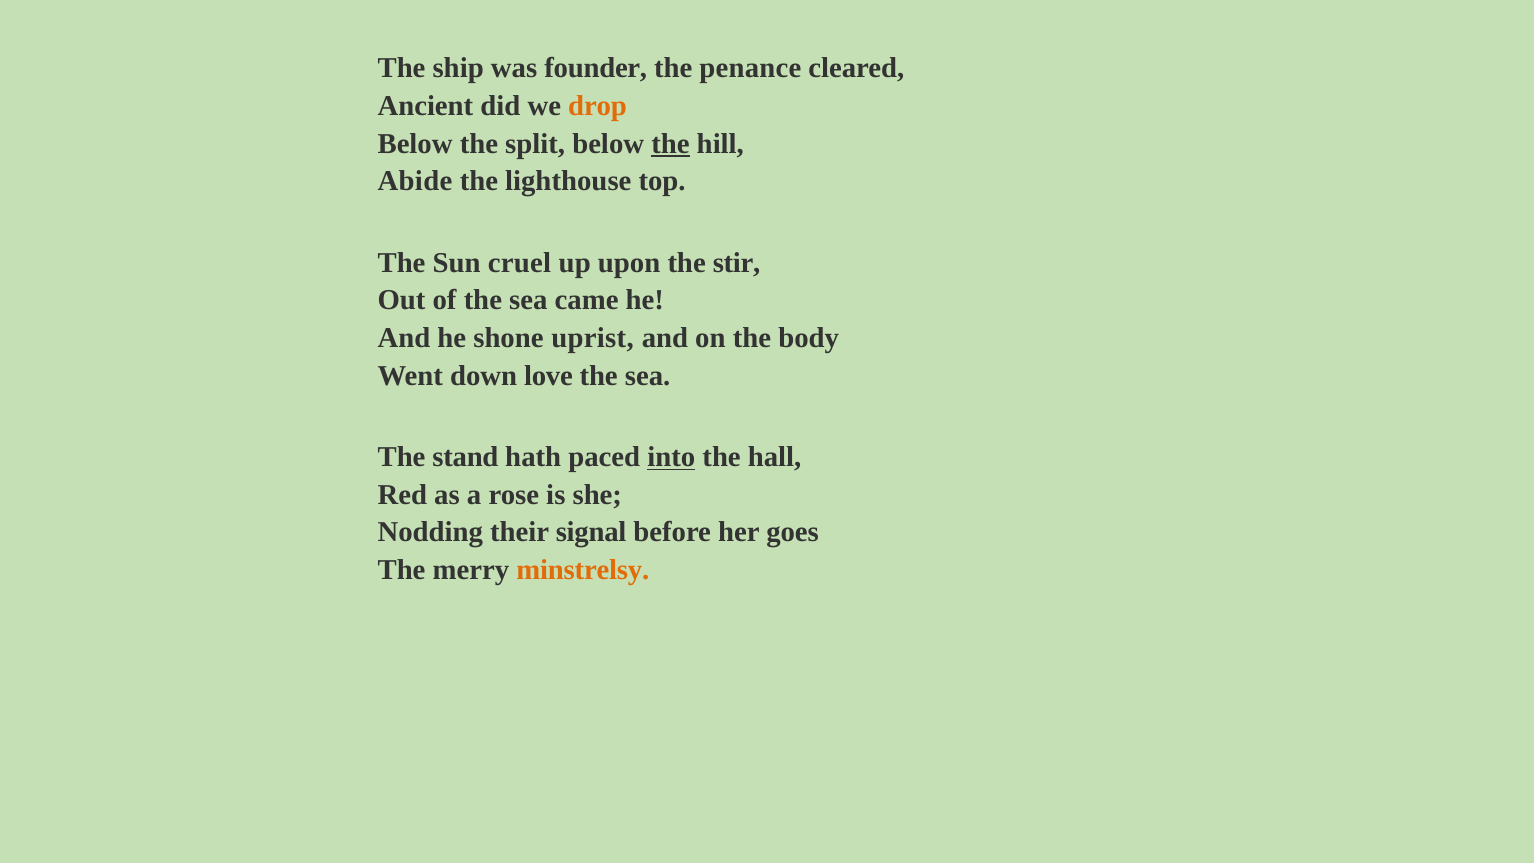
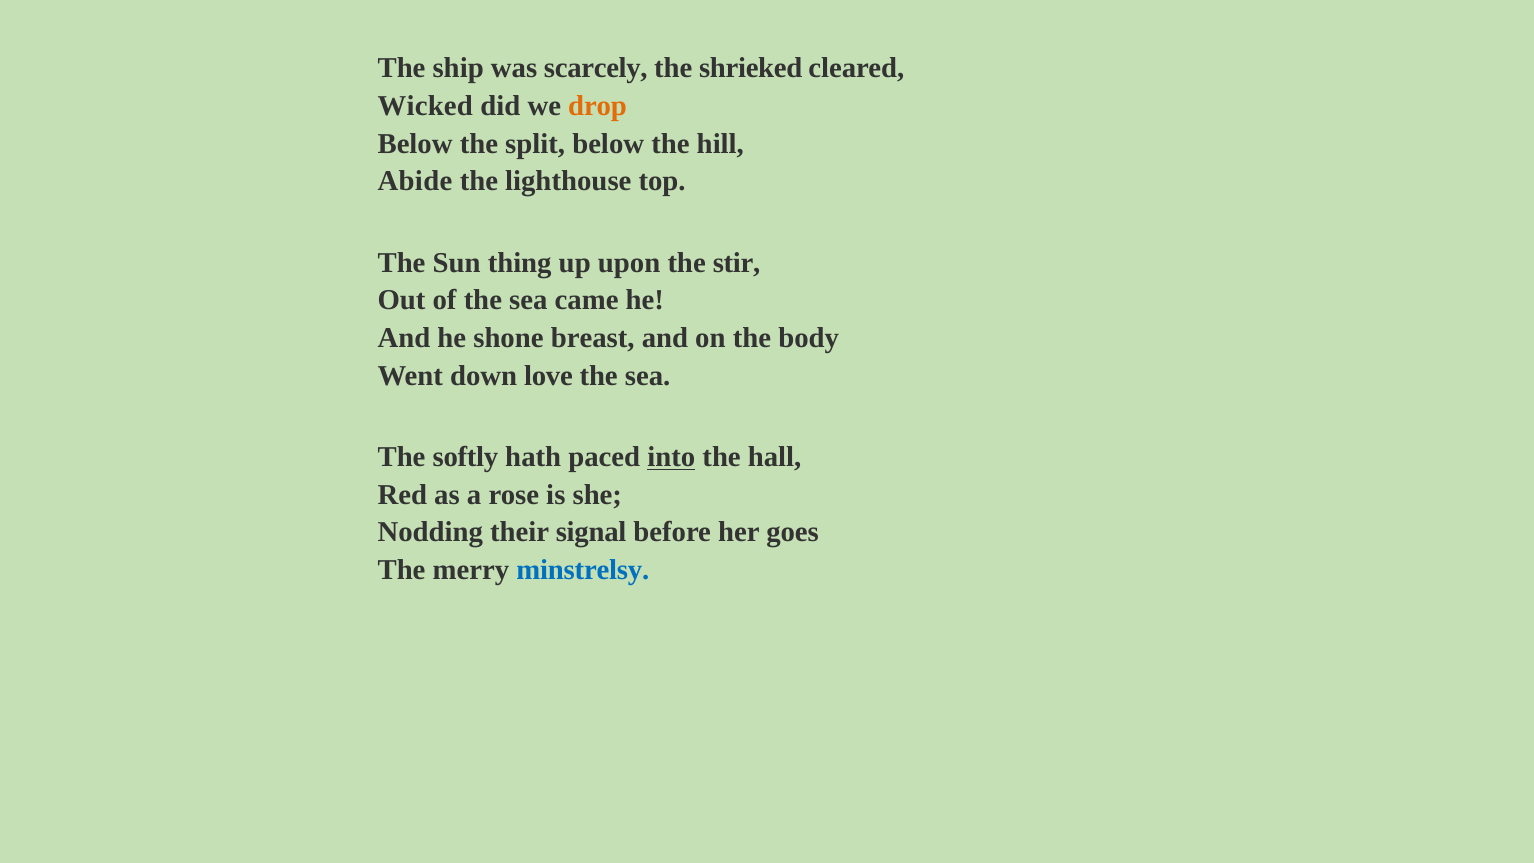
founder: founder -> scarcely
penance: penance -> shrieked
Ancient: Ancient -> Wicked
the at (670, 144) underline: present -> none
cruel: cruel -> thing
uprist: uprist -> breast
stand: stand -> softly
minstrelsy colour: orange -> blue
